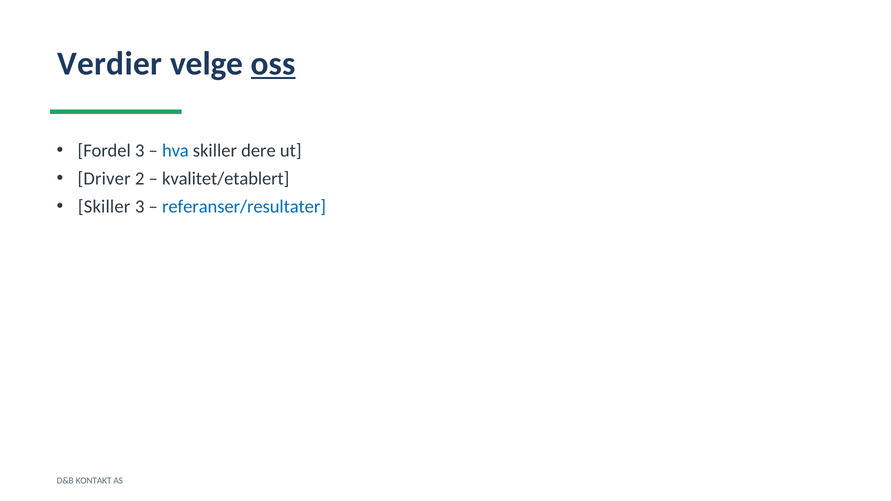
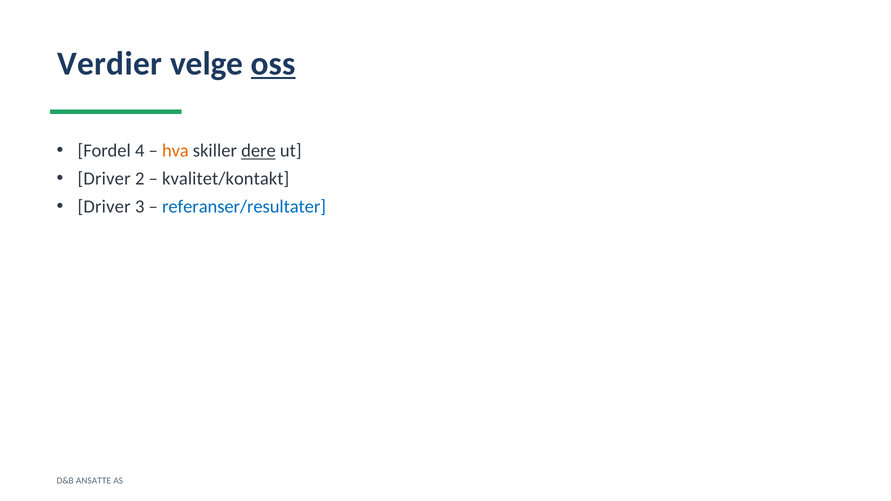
Fordel 3: 3 -> 4
hva colour: blue -> orange
dere underline: none -> present
kvalitet/etablert: kvalitet/etablert -> kvalitet/kontakt
Skiller at (104, 207): Skiller -> Driver
KONTAKT: KONTAKT -> ANSATTE
